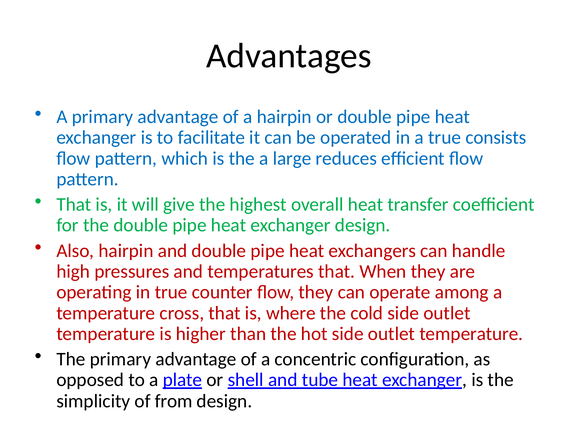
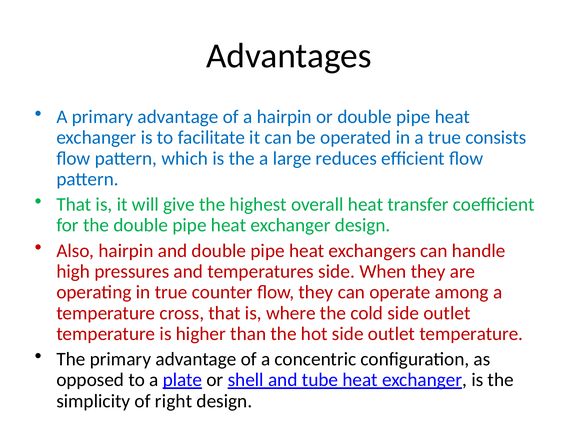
temperatures that: that -> side
from: from -> right
